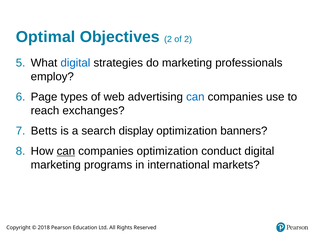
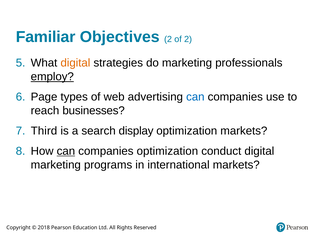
Optimal: Optimal -> Familiar
digital at (75, 63) colour: blue -> orange
employ underline: none -> present
exchanges: exchanges -> businesses
Betts: Betts -> Third
optimization banners: banners -> markets
